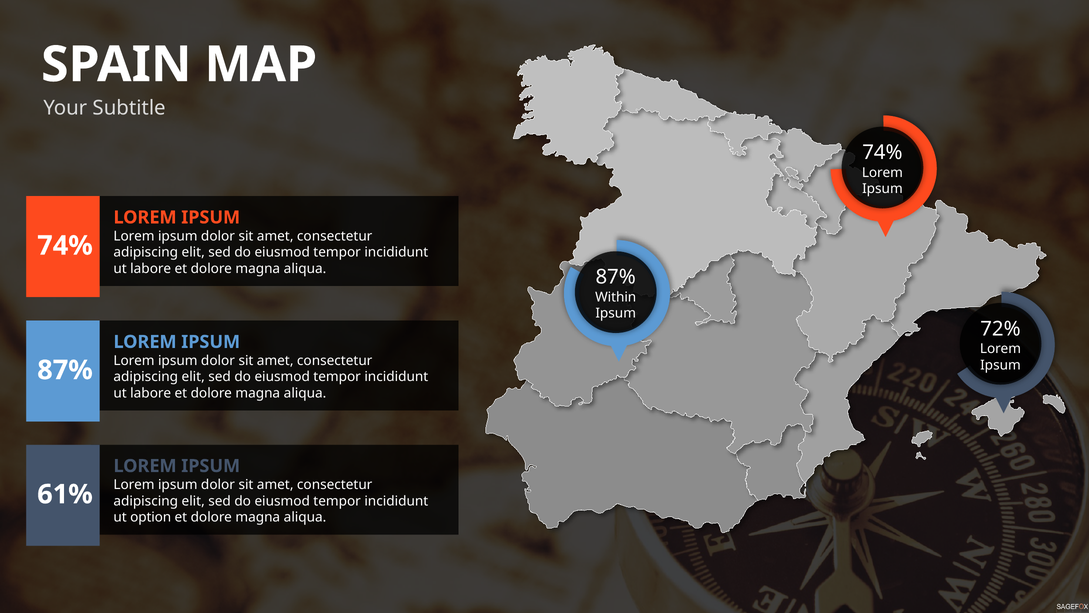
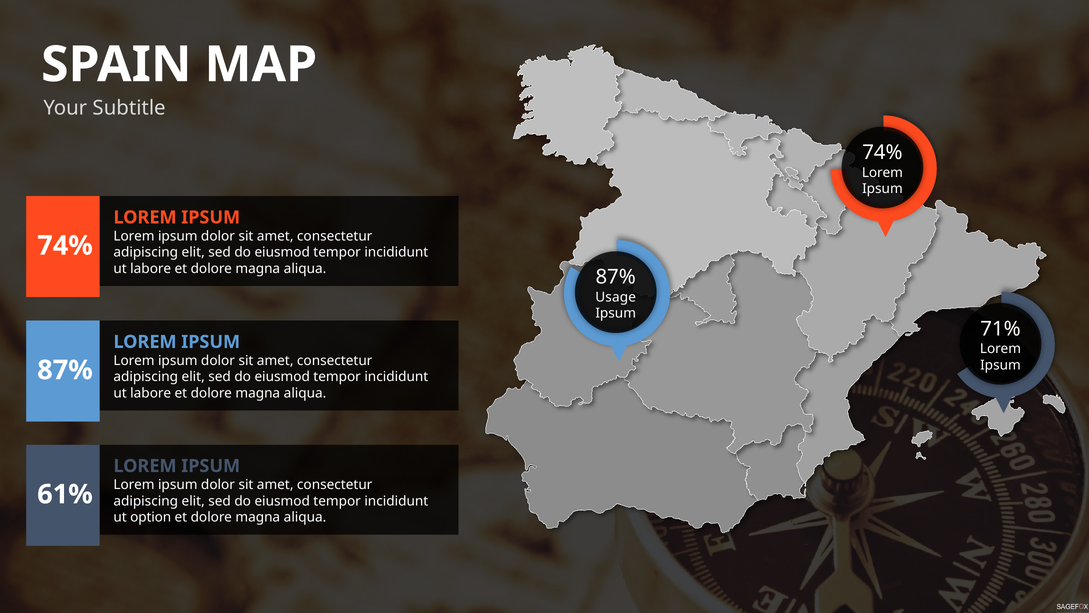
Within: Within -> Usage
72%: 72% -> 71%
